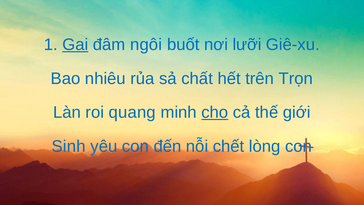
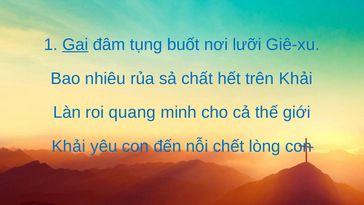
ngôi: ngôi -> tụng
trên Trọn: Trọn -> Khải
cho underline: present -> none
Sinh at (69, 146): Sinh -> Khải
